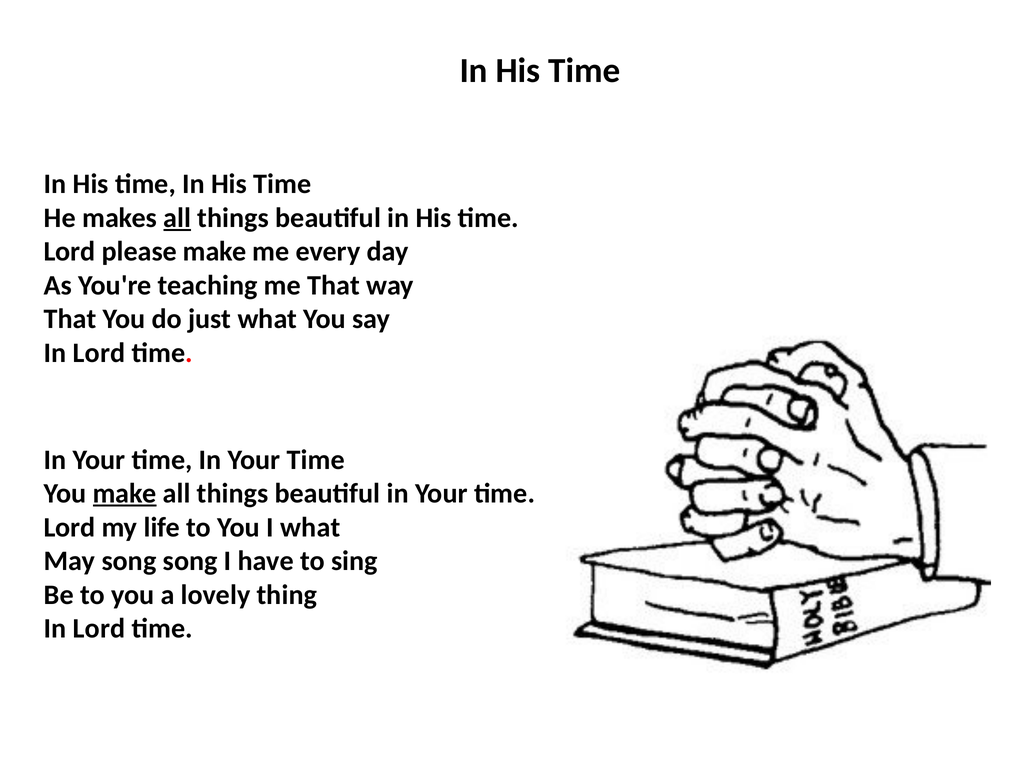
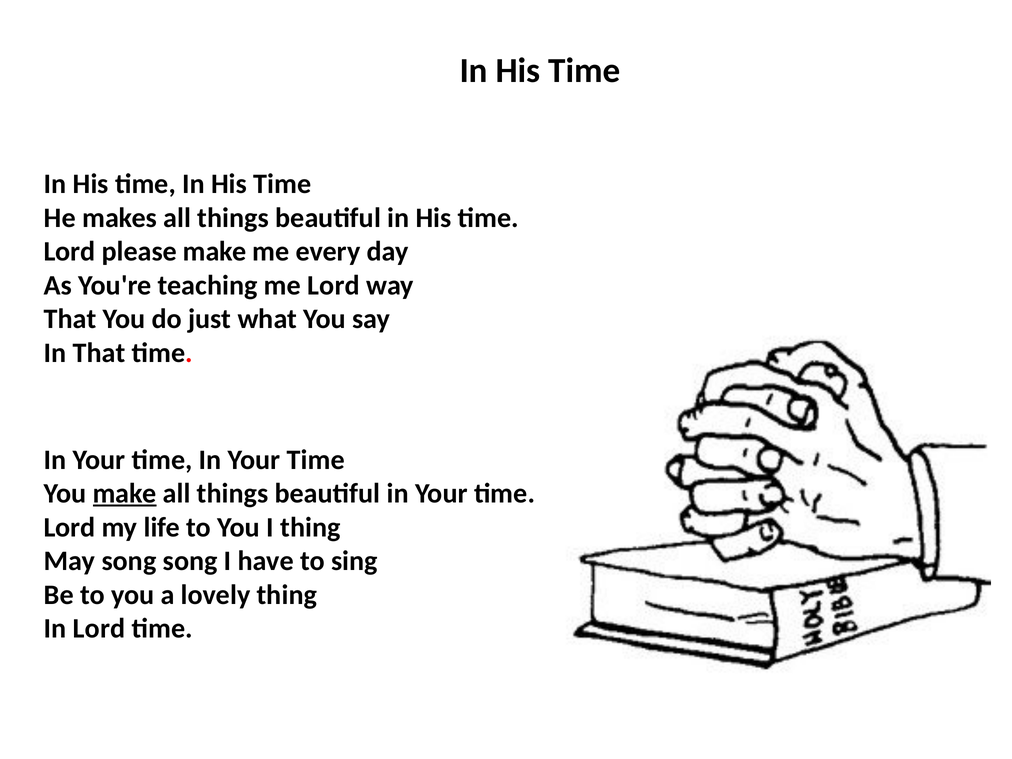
all at (177, 218) underline: present -> none
me That: That -> Lord
Lord at (99, 353): Lord -> That
I what: what -> thing
